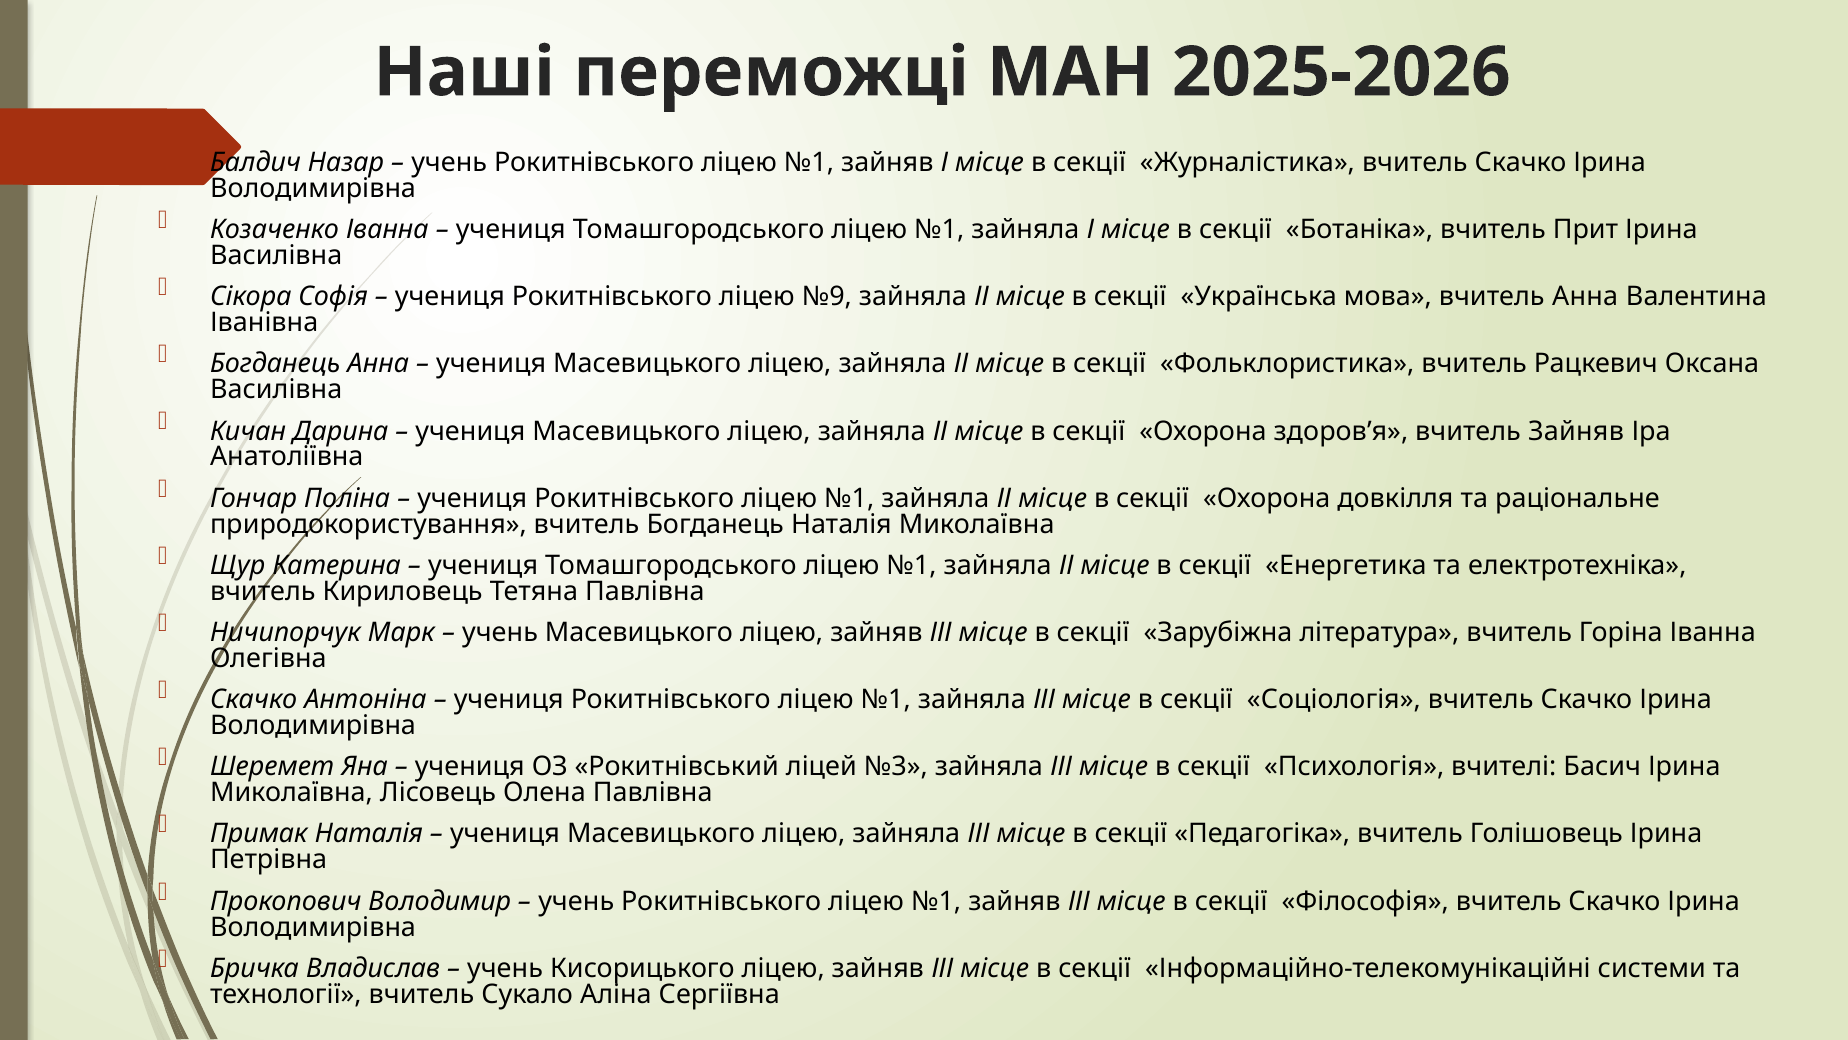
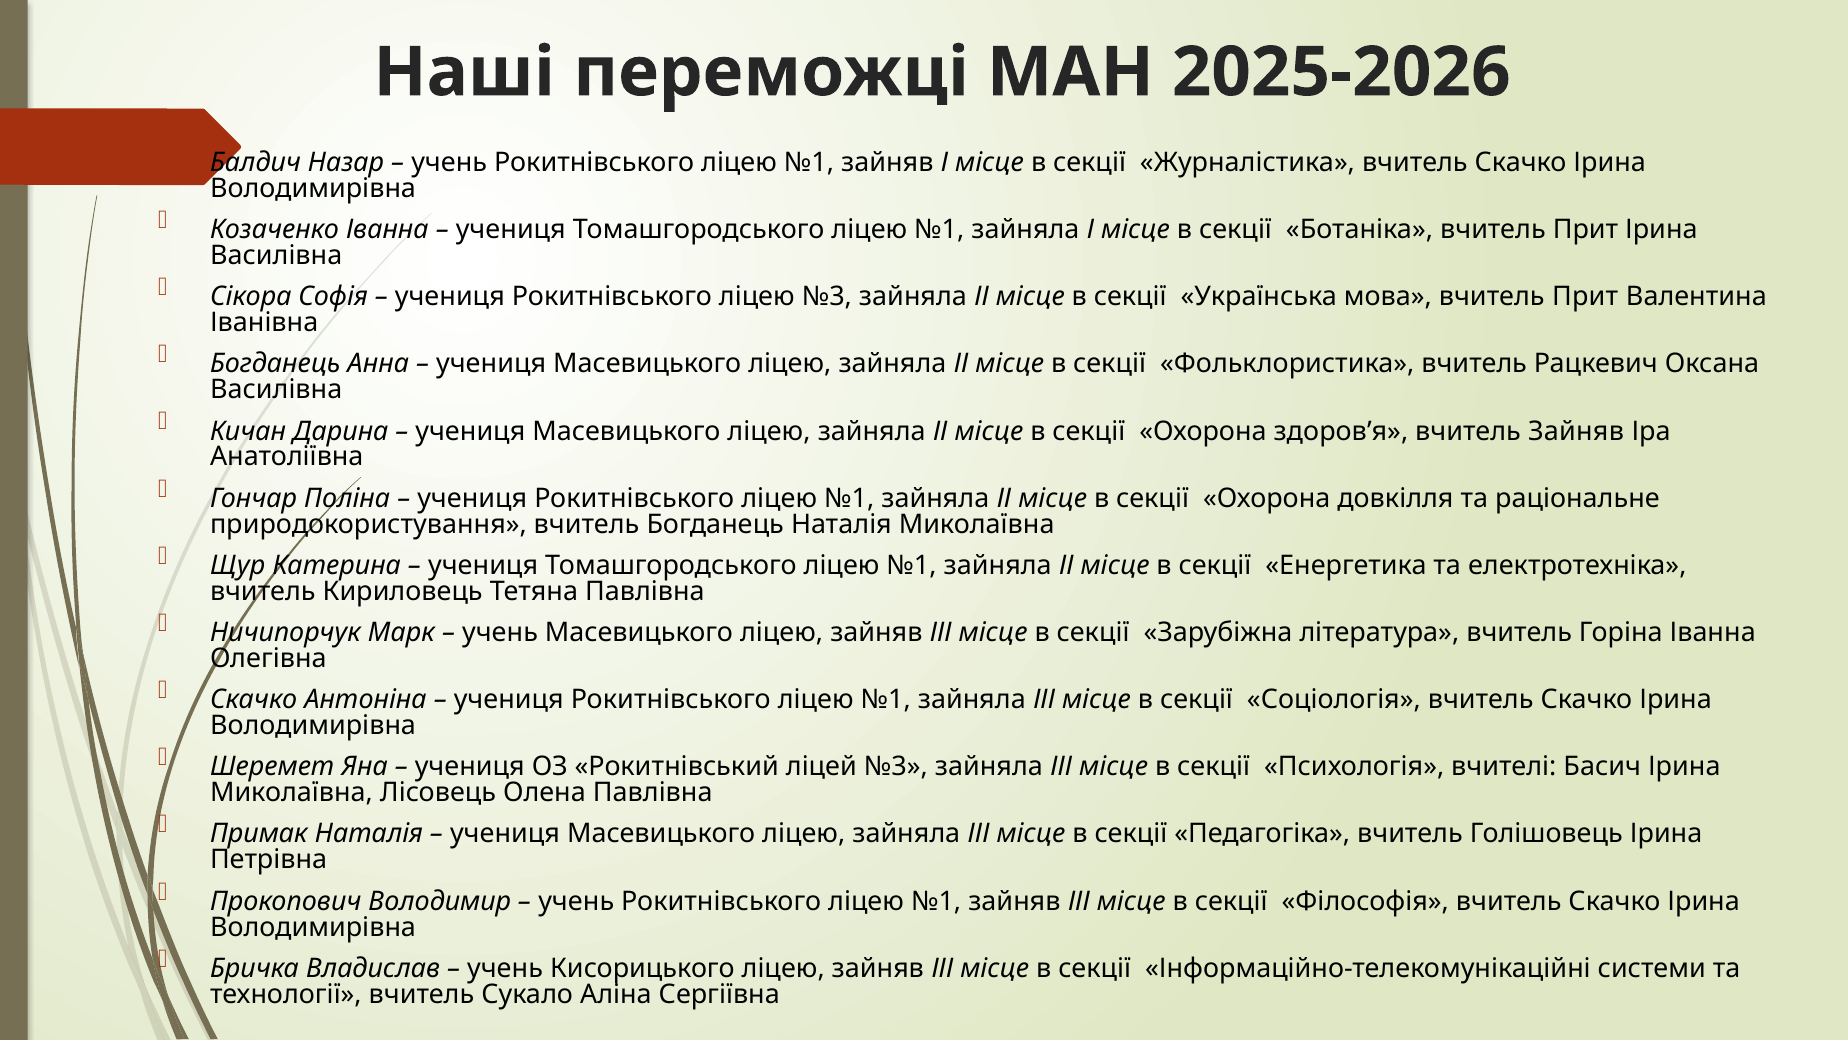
ліцею №9: №9 -> №3
мова вчитель Анна: Анна -> Прит
